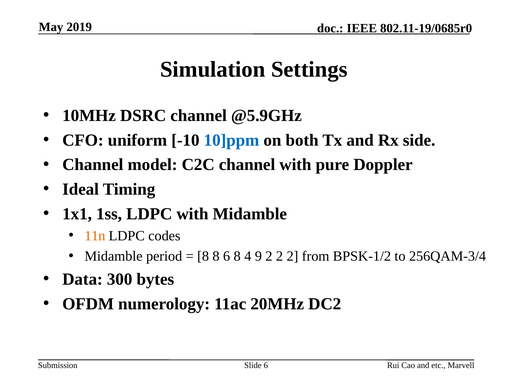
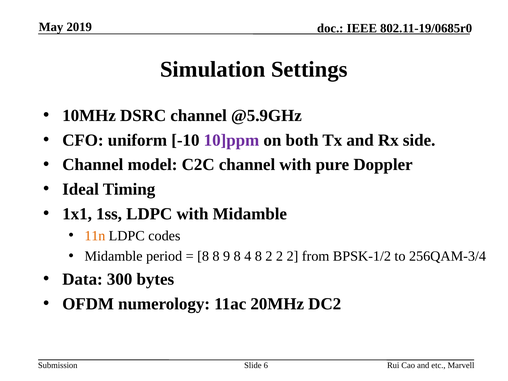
10]ppm colour: blue -> purple
8 6: 6 -> 9
4 9: 9 -> 8
